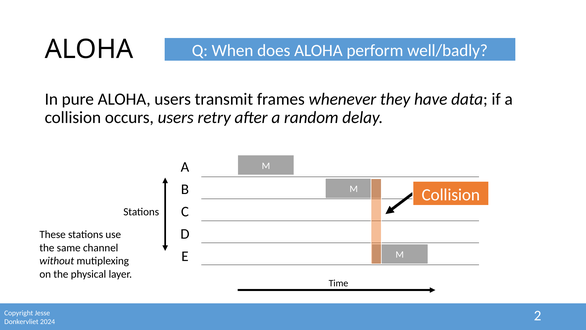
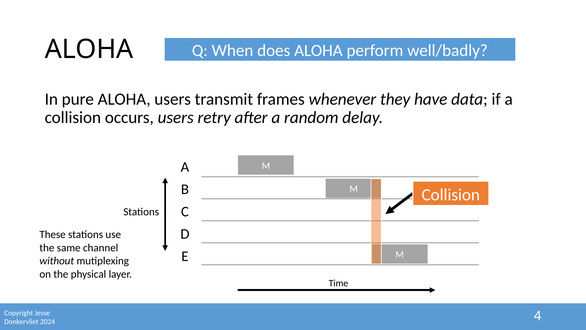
2: 2 -> 4
